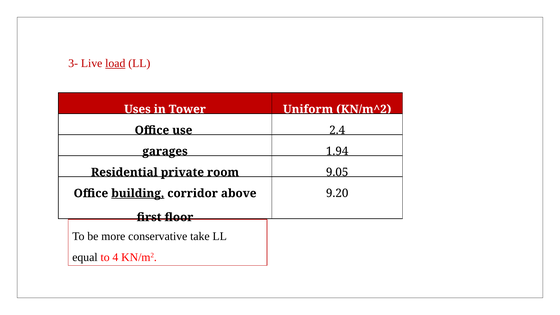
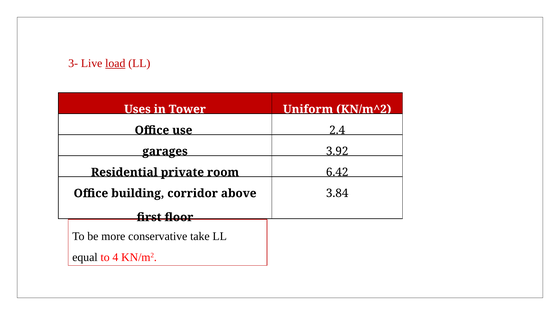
1.94: 1.94 -> 3.92
9.05: 9.05 -> 6.42
building underline: present -> none
9.20: 9.20 -> 3.84
